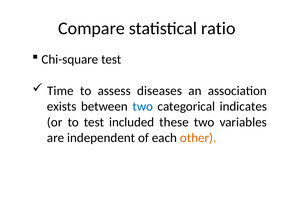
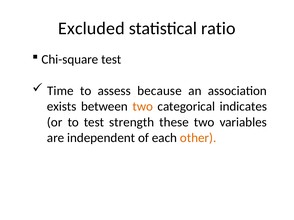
Compare: Compare -> Excluded
diseases: diseases -> because
two at (143, 107) colour: blue -> orange
included: included -> strength
